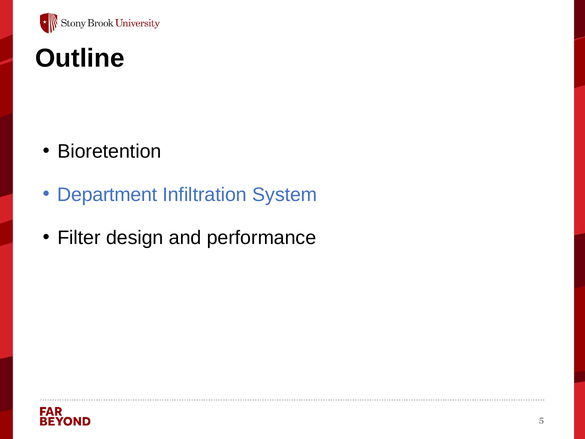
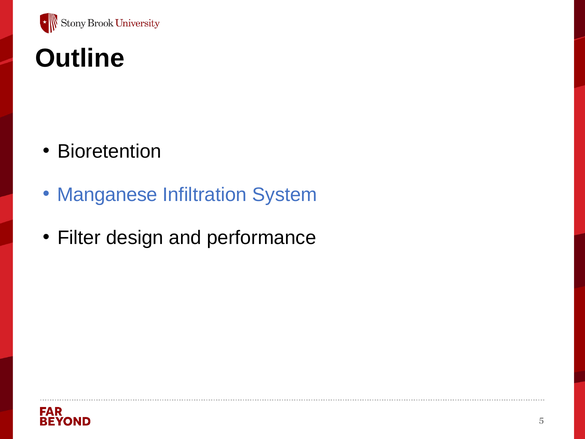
Department: Department -> Manganese
